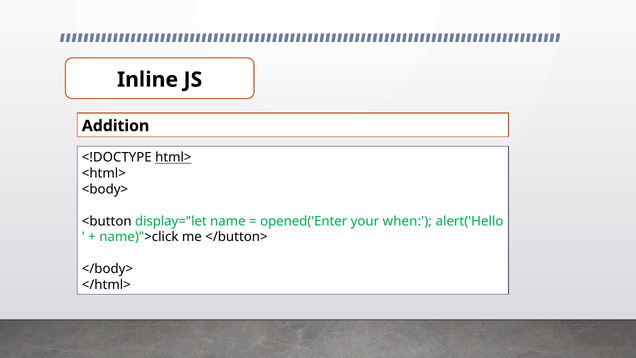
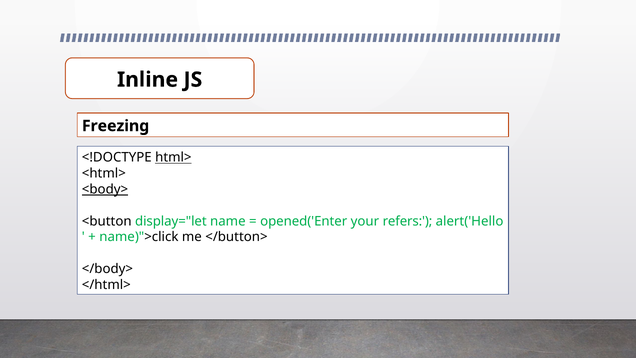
Addition: Addition -> Freezing
<body> underline: none -> present
when: when -> refers
